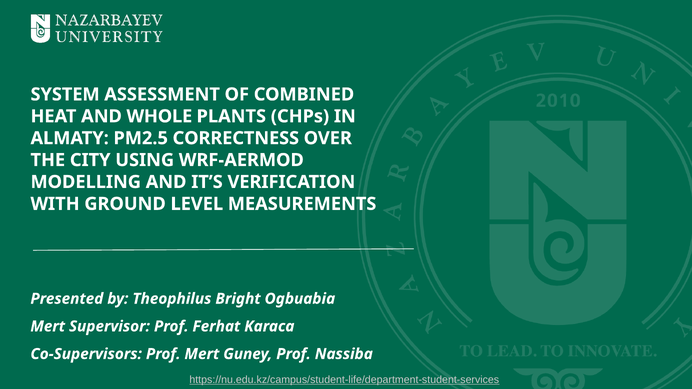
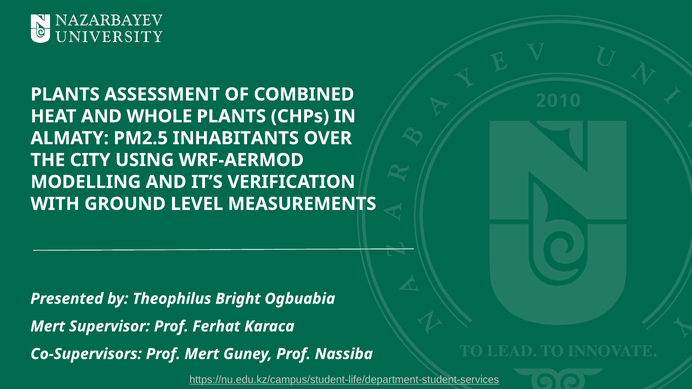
SYSTEM at (65, 94): SYSTEM -> PLANTS
CORRECTNESS: CORRECTNESS -> INHABITANTS
